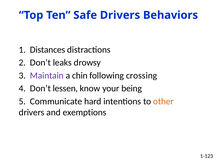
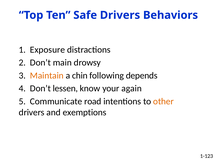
Distances: Distances -> Exposure
leaks: leaks -> main
Maintain colour: purple -> orange
crossing: crossing -> depends
being: being -> again
hard: hard -> road
